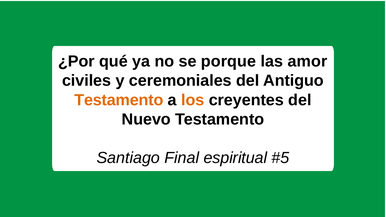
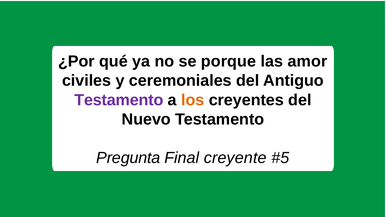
Testamento at (119, 100) colour: orange -> purple
Santiago: Santiago -> Pregunta
espiritual: espiritual -> creyente
